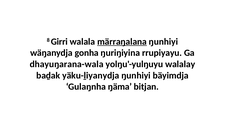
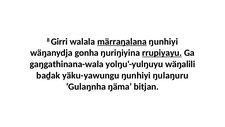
rrupiyayu underline: none -> present
dhayuŋarana-wala: dhayuŋarana-wala -> gaŋgathinana-wala
walalay: walalay -> wäŋalili
yäku-ḻiyanydja: yäku-ḻiyanydja -> yäku-yawungu
bäyimdja: bäyimdja -> ŋulaŋuru
